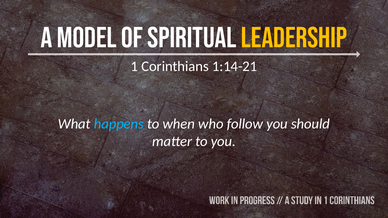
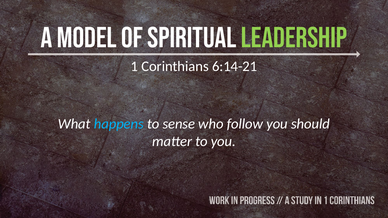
Leadership colour: yellow -> light green
1:14-21: 1:14-21 -> 6:14-21
when: when -> sense
